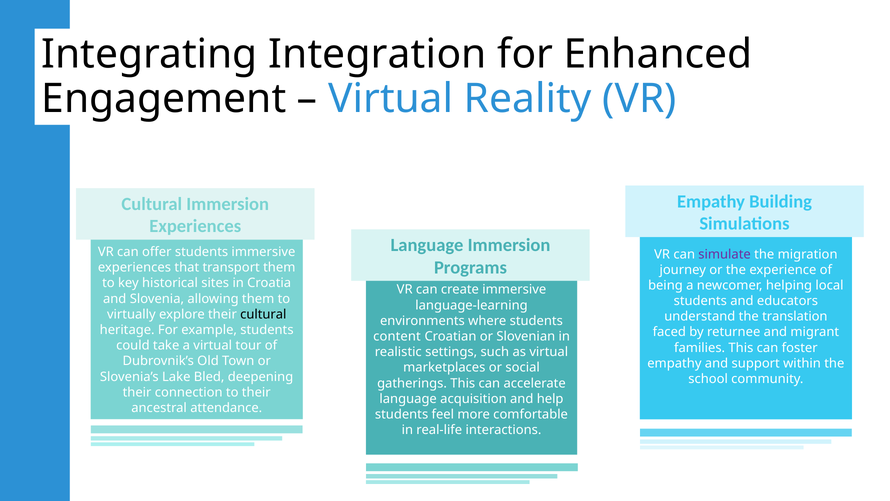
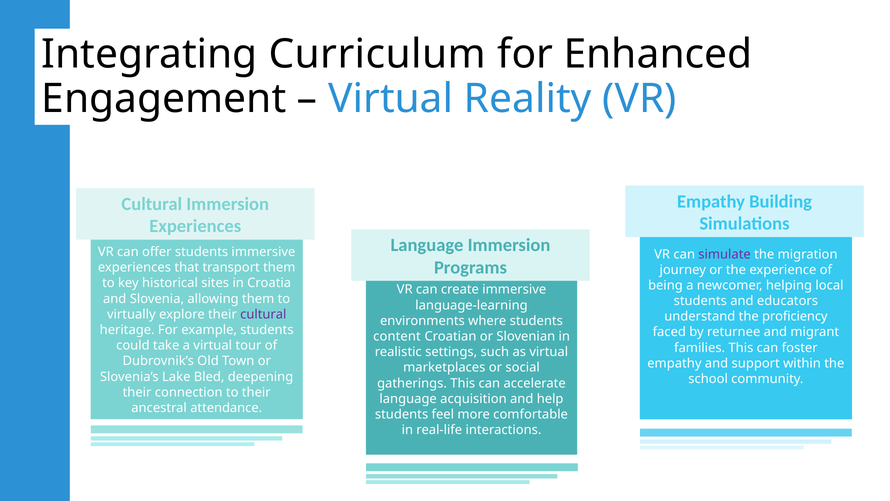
Integration: Integration -> Curriculum
cultural at (263, 314) colour: black -> purple
translation: translation -> proficiency
